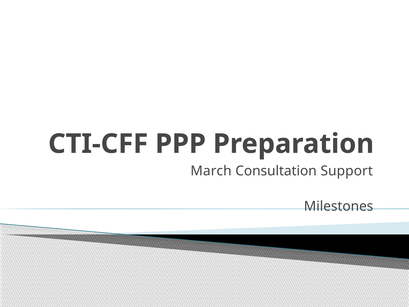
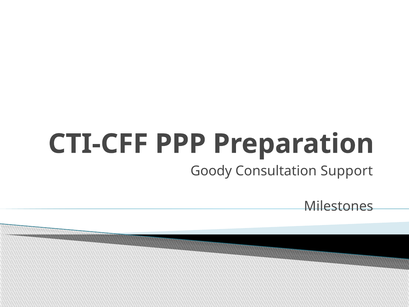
March: March -> Goody
